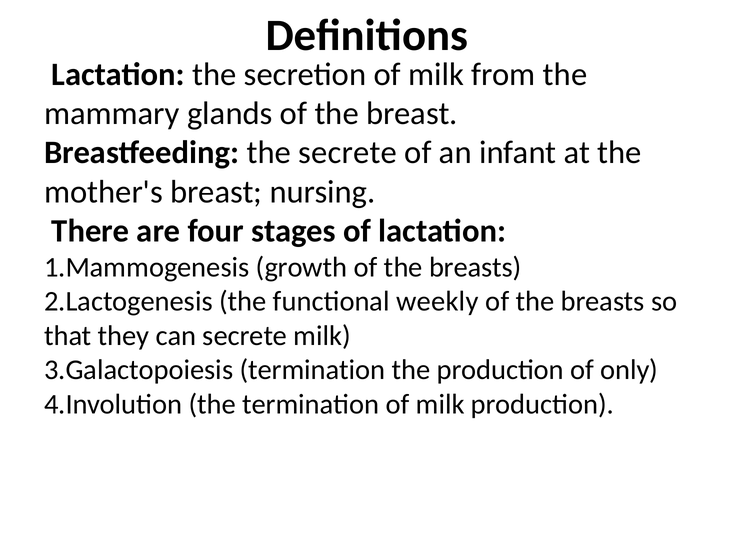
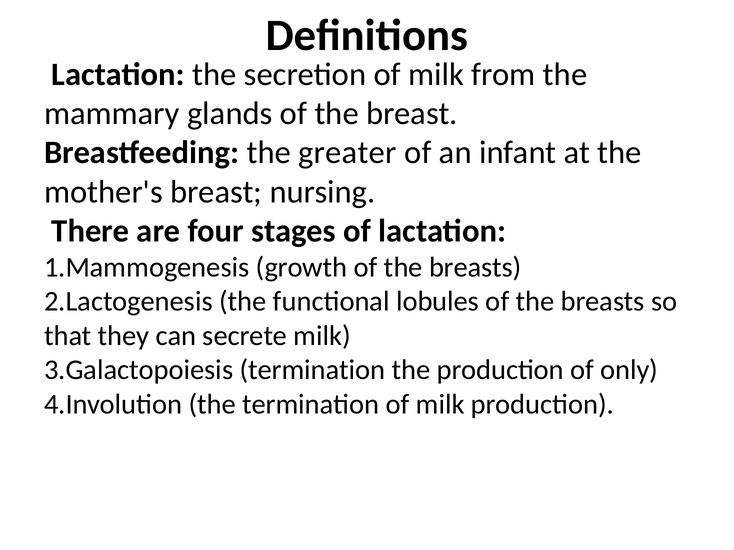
the secrete: secrete -> greater
weekly: weekly -> lobules
